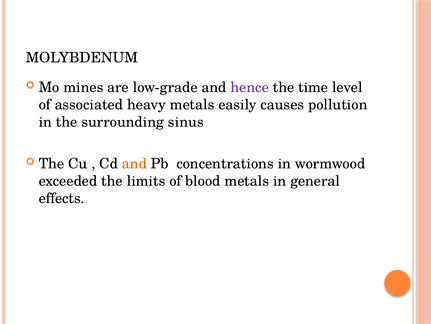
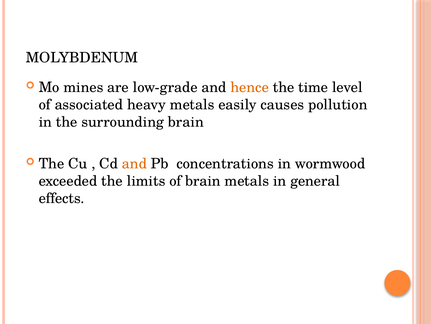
hence colour: purple -> orange
surrounding sinus: sinus -> brain
of blood: blood -> brain
